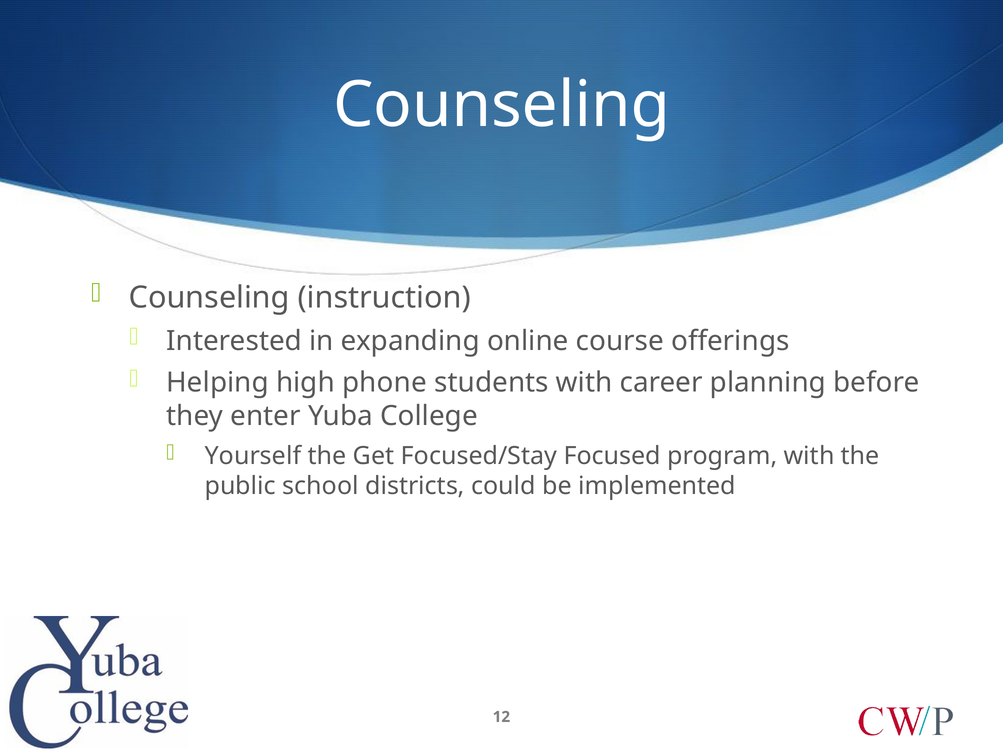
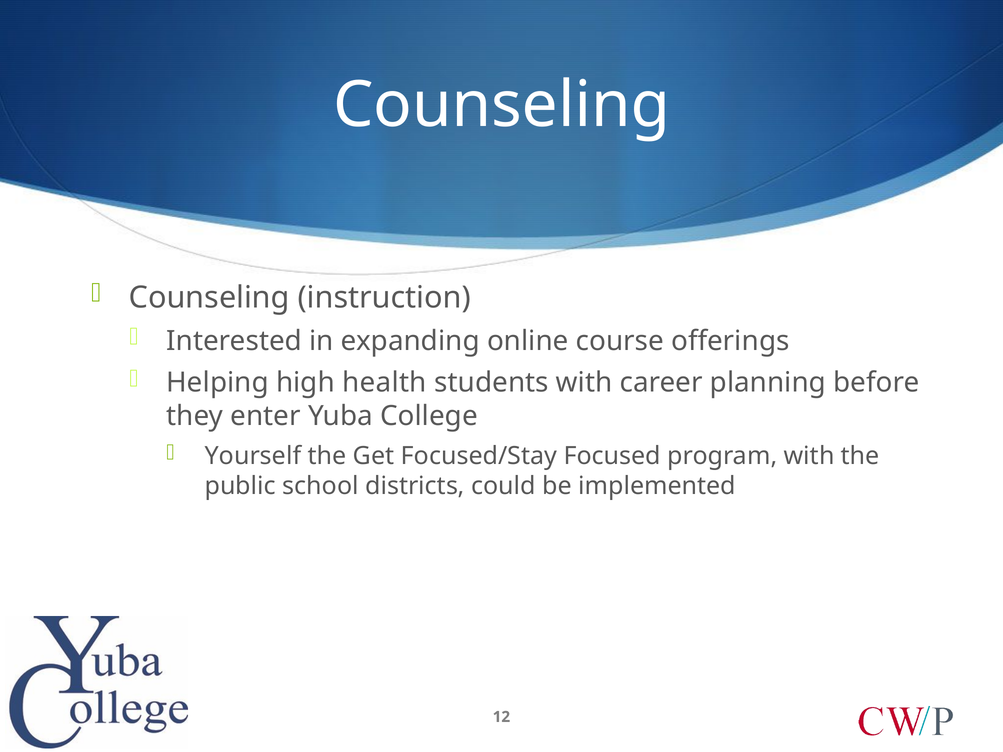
phone: phone -> health
